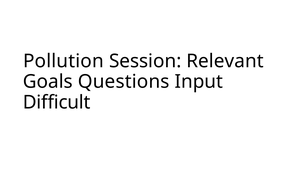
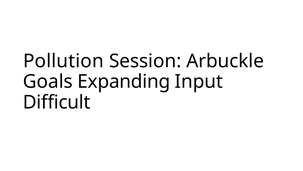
Relevant: Relevant -> Arbuckle
Questions: Questions -> Expanding
